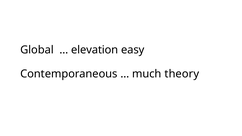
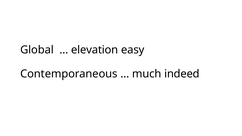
theory: theory -> indeed
